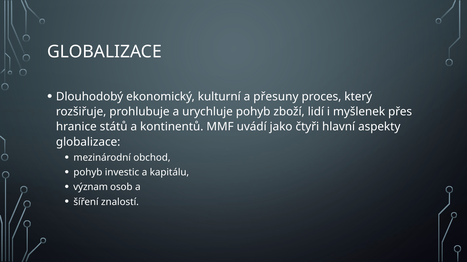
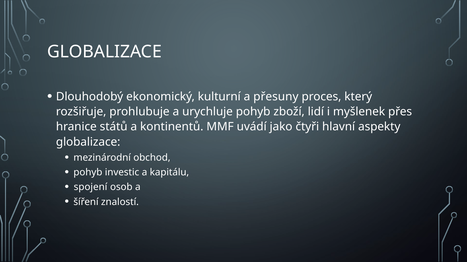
význam: význam -> spojení
